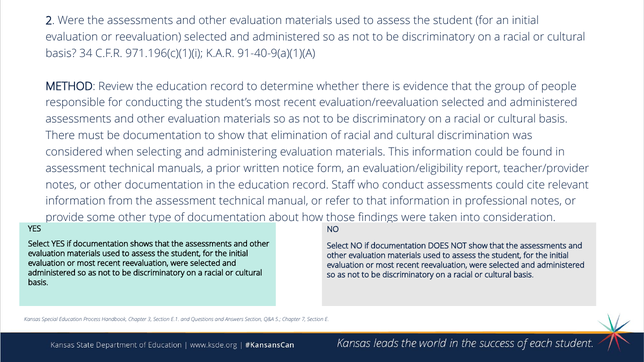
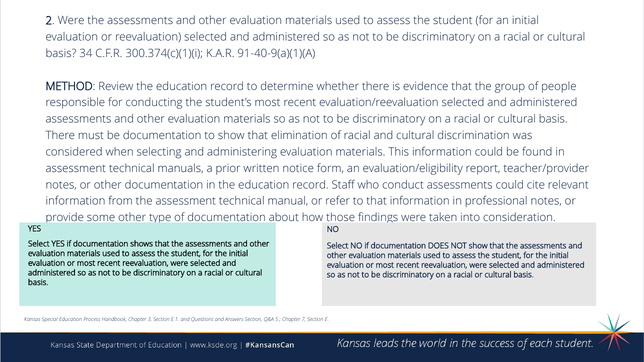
971.196(c)(1)(i: 971.196(c)(1)(i -> 300.374(c)(1)(i
